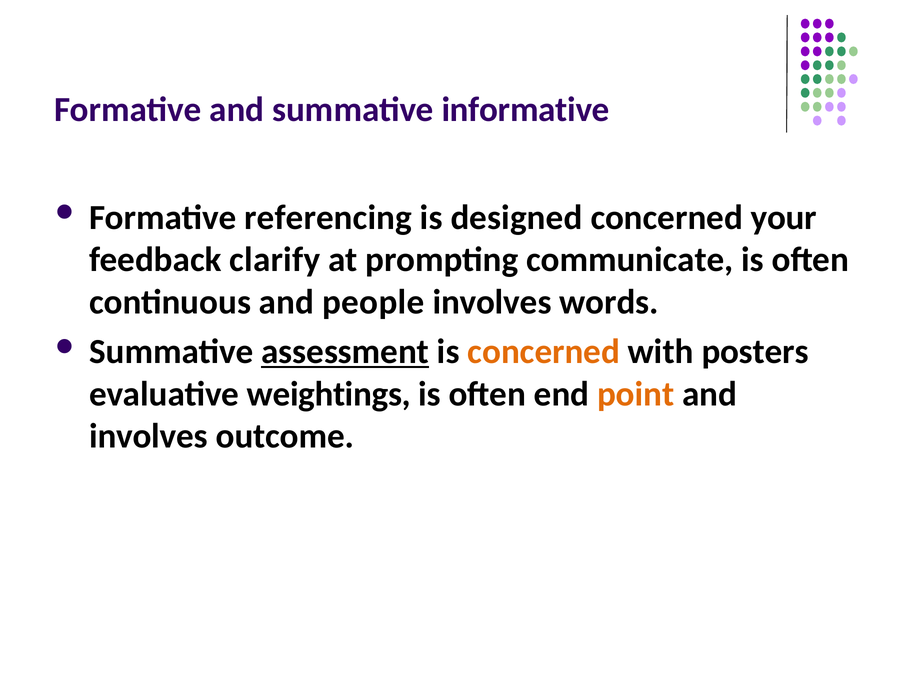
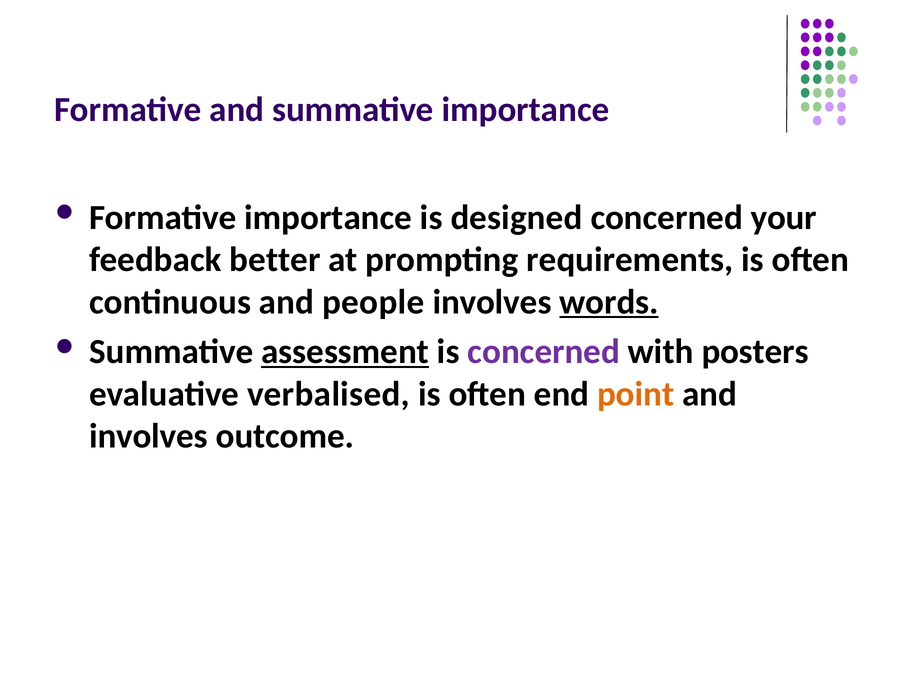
summative informative: informative -> importance
Formative referencing: referencing -> importance
clarify: clarify -> better
communicate: communicate -> requirements
words underline: none -> present
concerned at (544, 352) colour: orange -> purple
weightings: weightings -> verbalised
